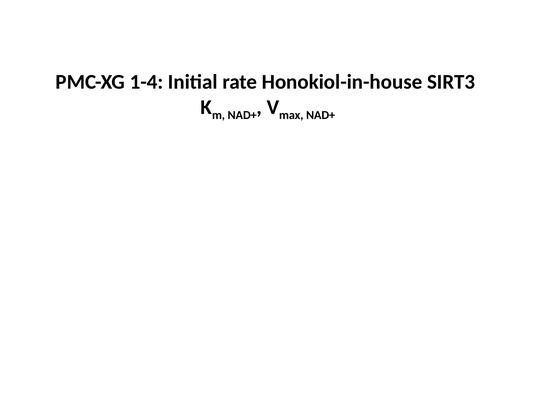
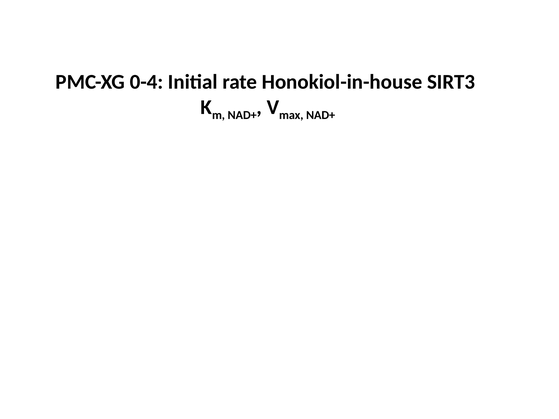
1-4: 1-4 -> 0-4
